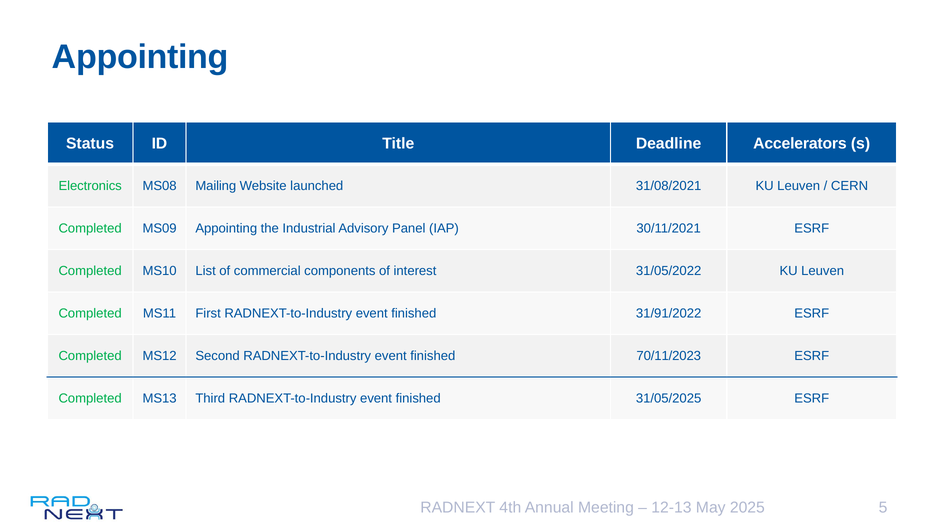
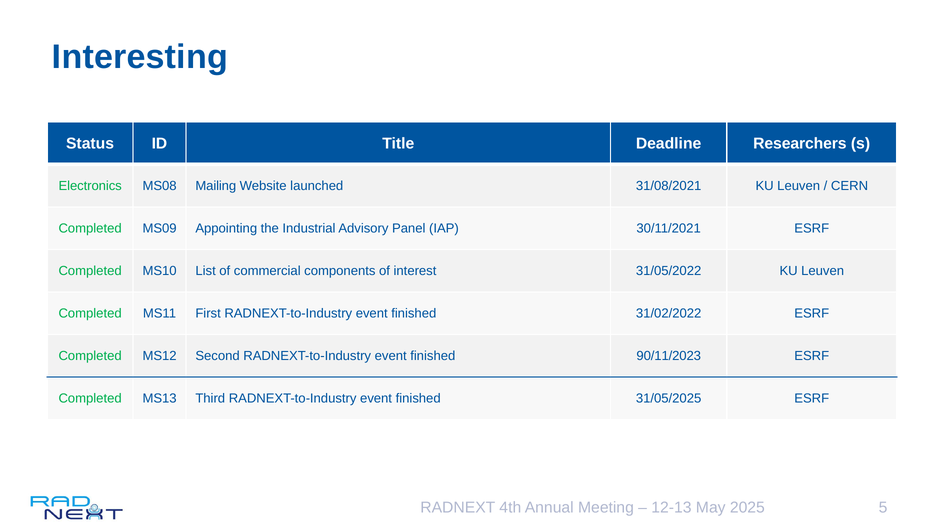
Appointing at (140, 57): Appointing -> Interesting
Accelerators: Accelerators -> Researchers
31/91/2022: 31/91/2022 -> 31/02/2022
70/11/2023: 70/11/2023 -> 90/11/2023
